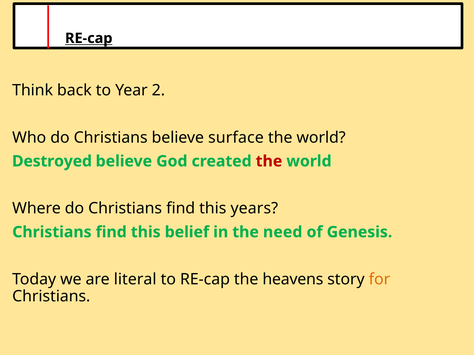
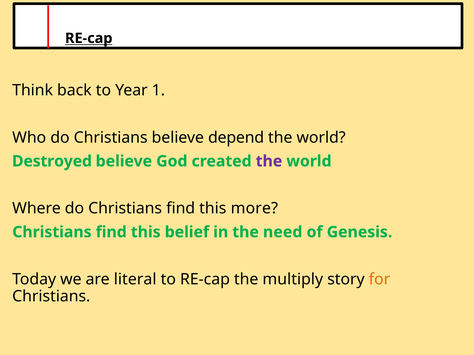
2: 2 -> 1
surface: surface -> depend
the at (269, 161) colour: red -> purple
years: years -> more
heavens: heavens -> multiply
